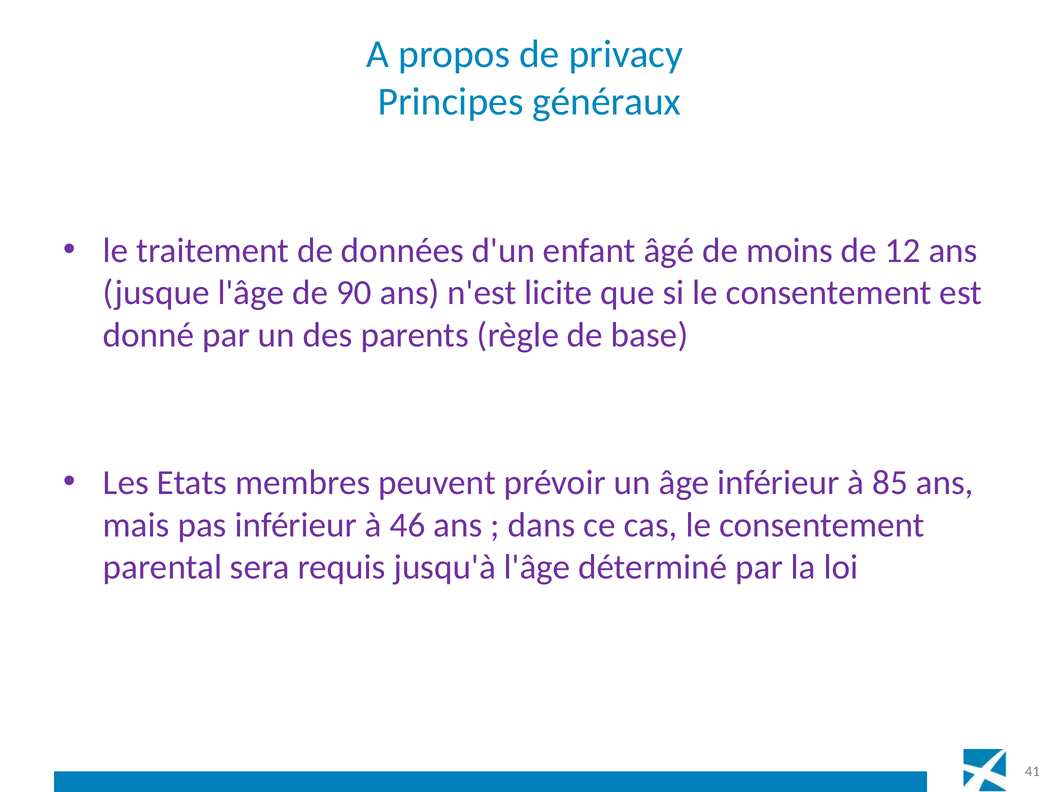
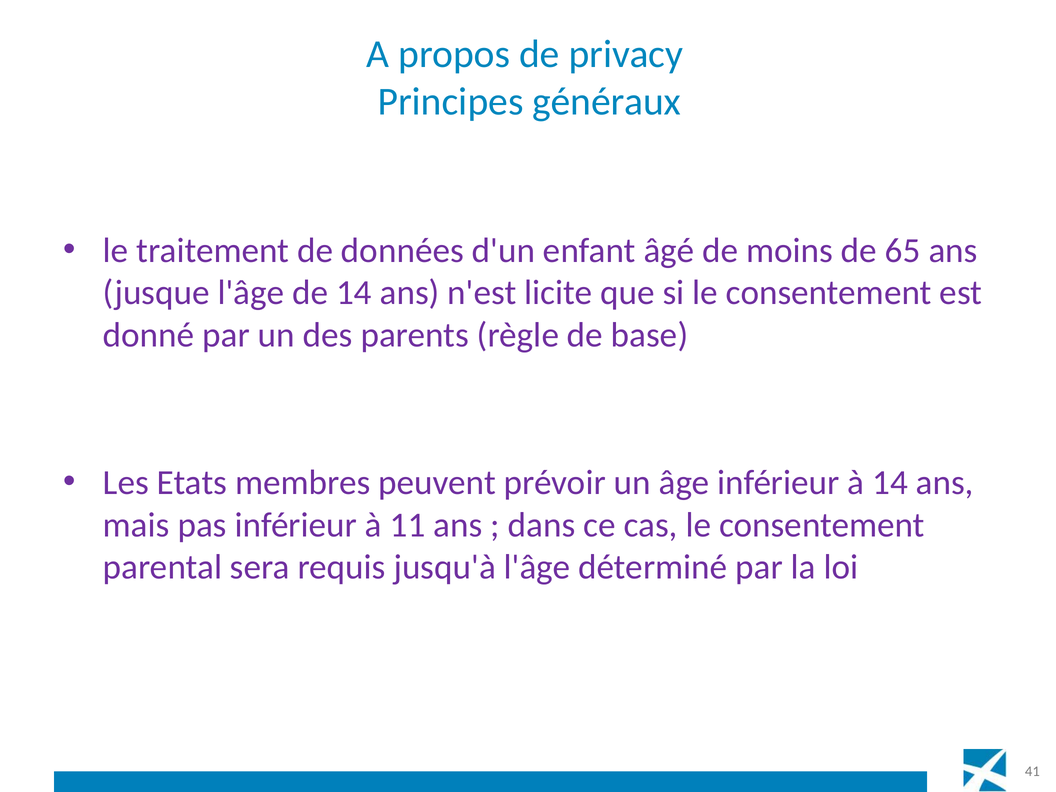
12: 12 -> 65
de 90: 90 -> 14
à 85: 85 -> 14
46: 46 -> 11
